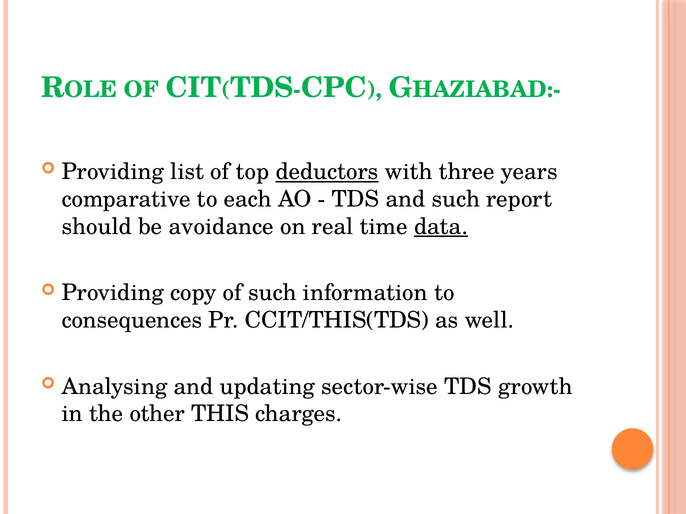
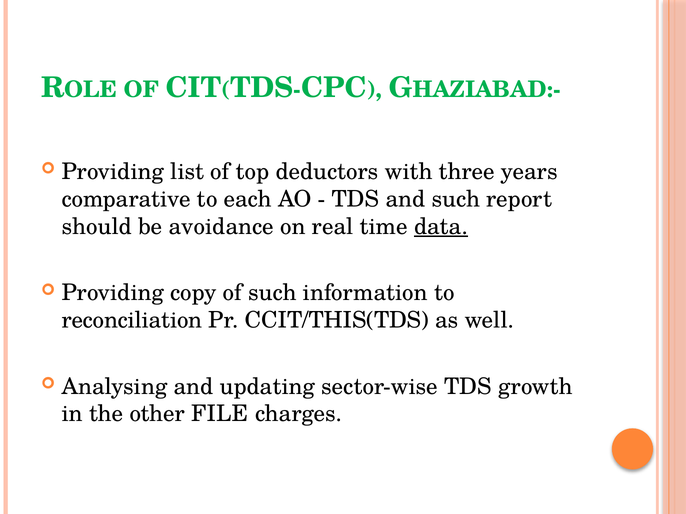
deductors underline: present -> none
consequences: consequences -> reconciliation
THIS: THIS -> FILE
